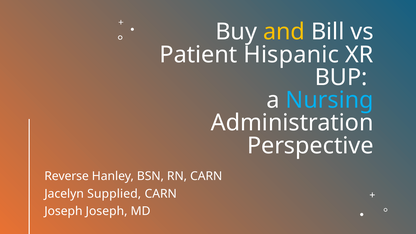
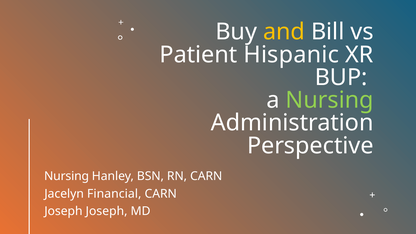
Nursing at (330, 100) colour: light blue -> light green
Reverse at (67, 176): Reverse -> Nursing
Supplied: Supplied -> Financial
